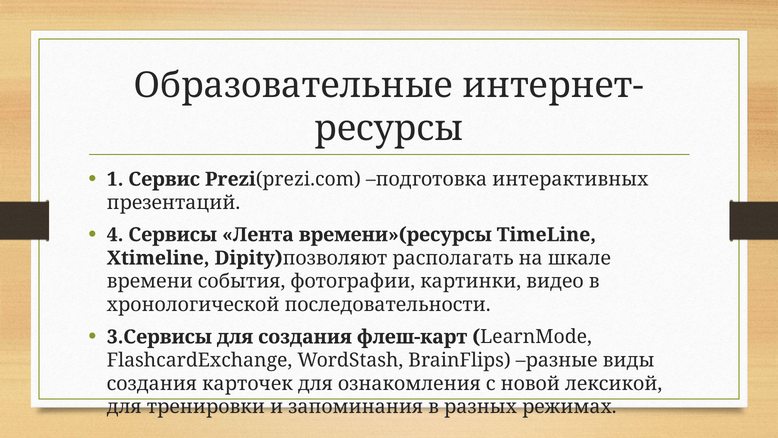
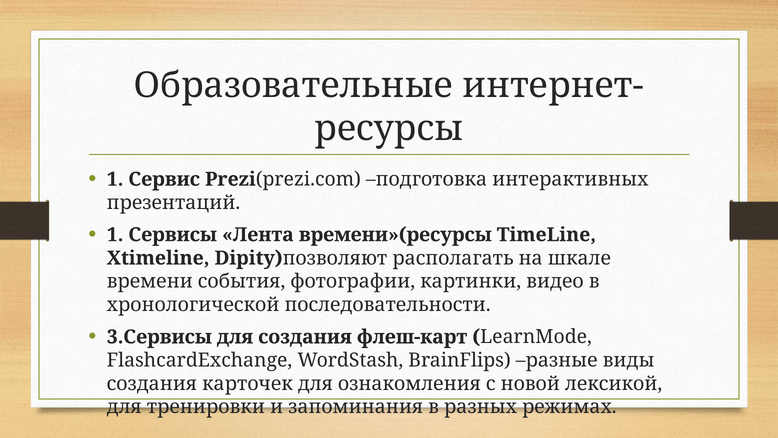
4 at (115, 235): 4 -> 1
